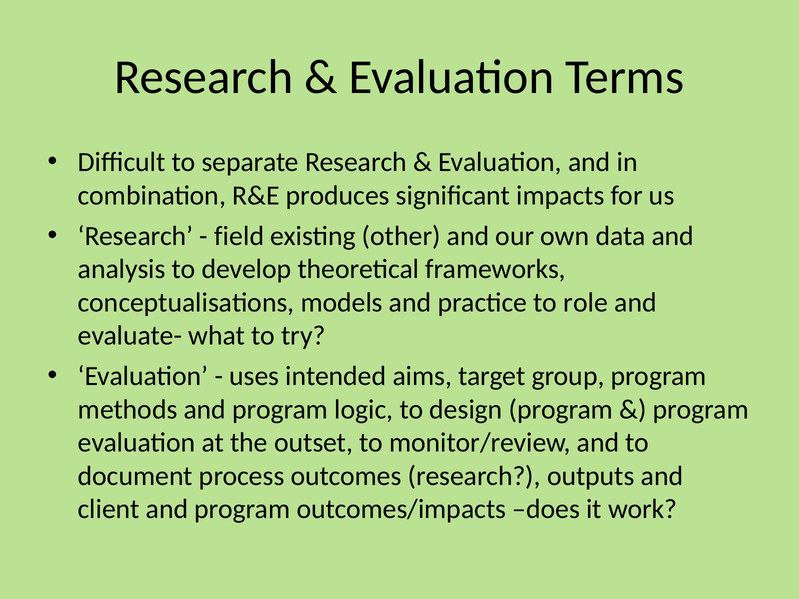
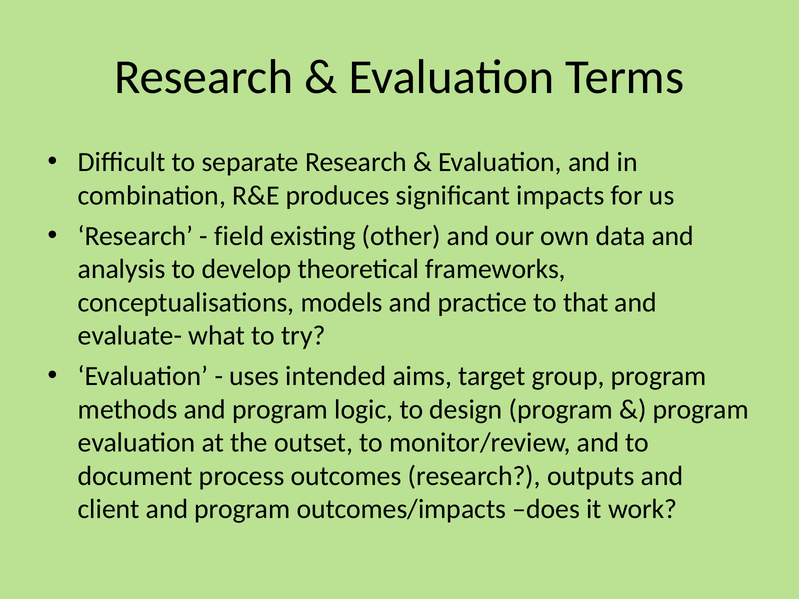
role: role -> that
